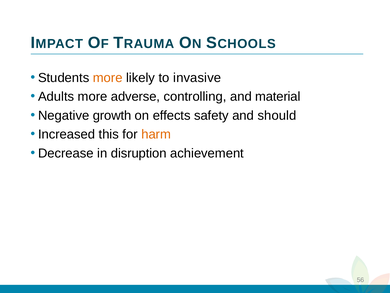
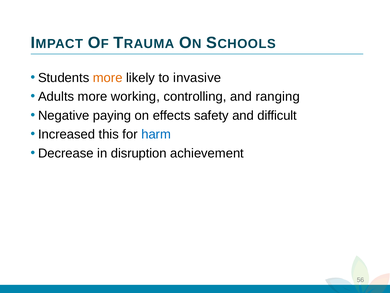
adverse: adverse -> working
material: material -> ranging
growth: growth -> paying
should: should -> difficult
harm colour: orange -> blue
